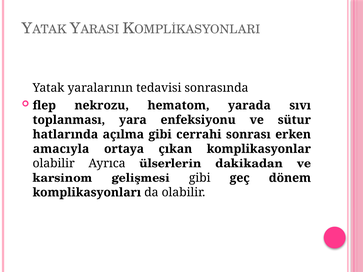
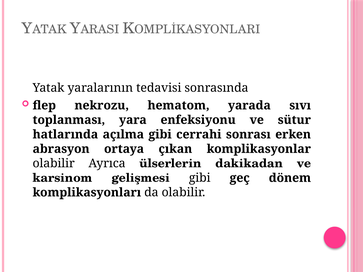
amacıyla: amacıyla -> abrasyon
